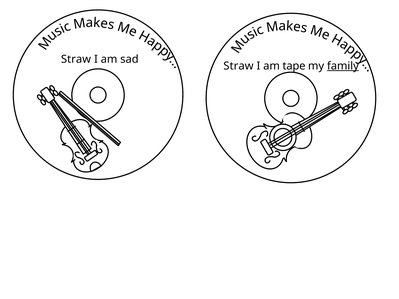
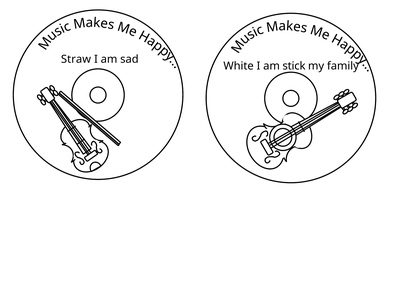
Straw at (238, 66): Straw -> White
tape: tape -> stick
family underline: present -> none
